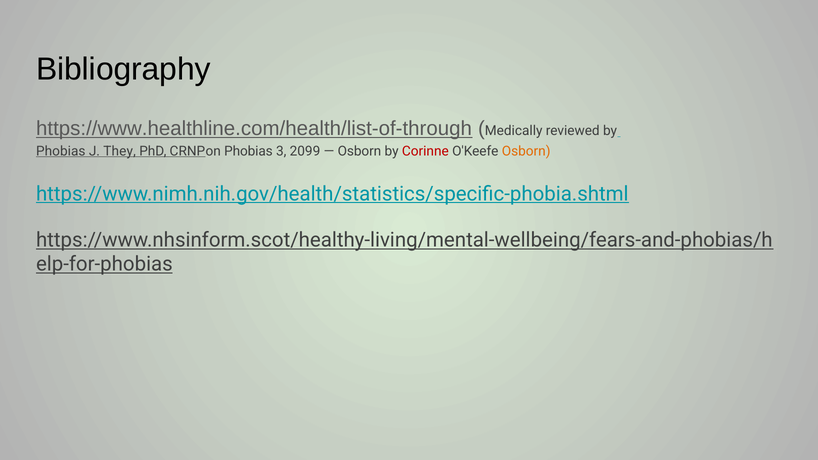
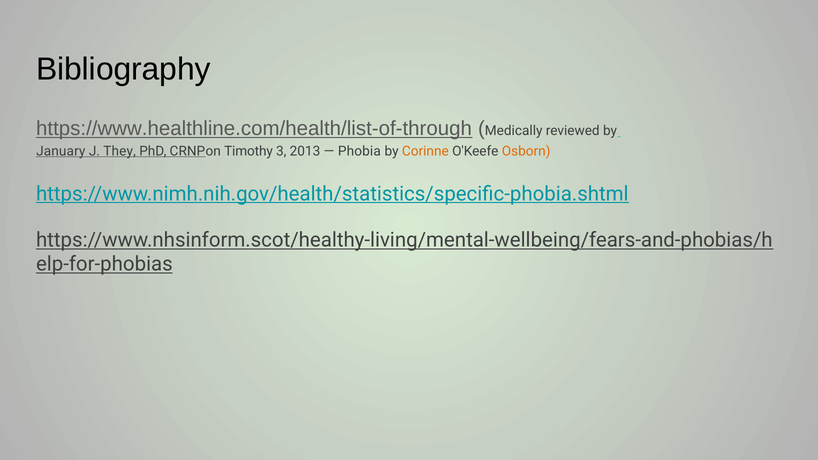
Phobias at (61, 151): Phobias -> January
CRNPon Phobias: Phobias -> Timothy
2099: 2099 -> 2013
Osborn at (359, 151): Osborn -> Phobia
Corinne colour: red -> orange
